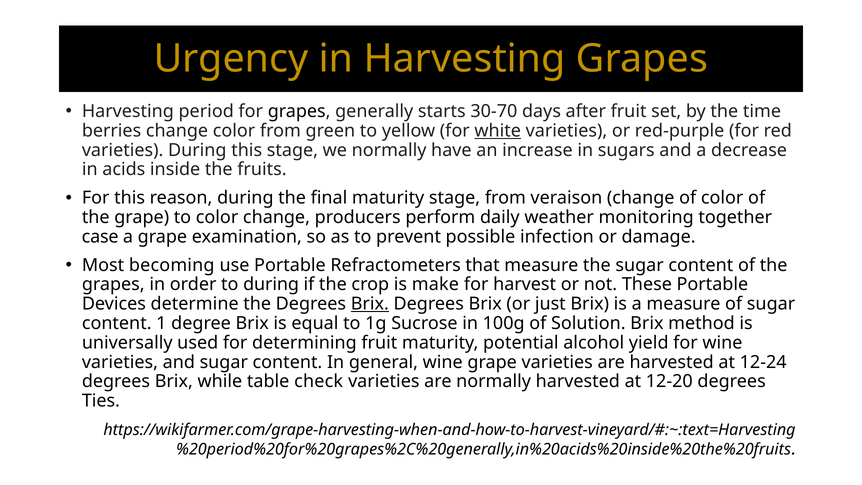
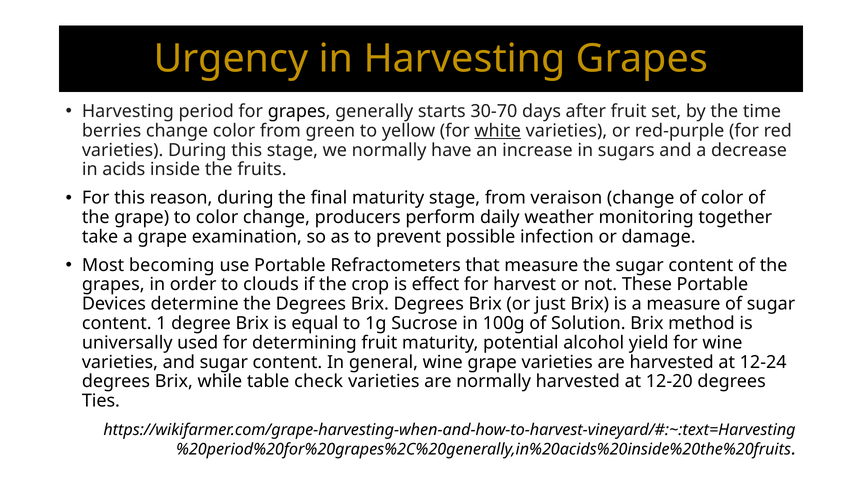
case: case -> take
to during: during -> clouds
make: make -> effect
Brix at (370, 304) underline: present -> none
